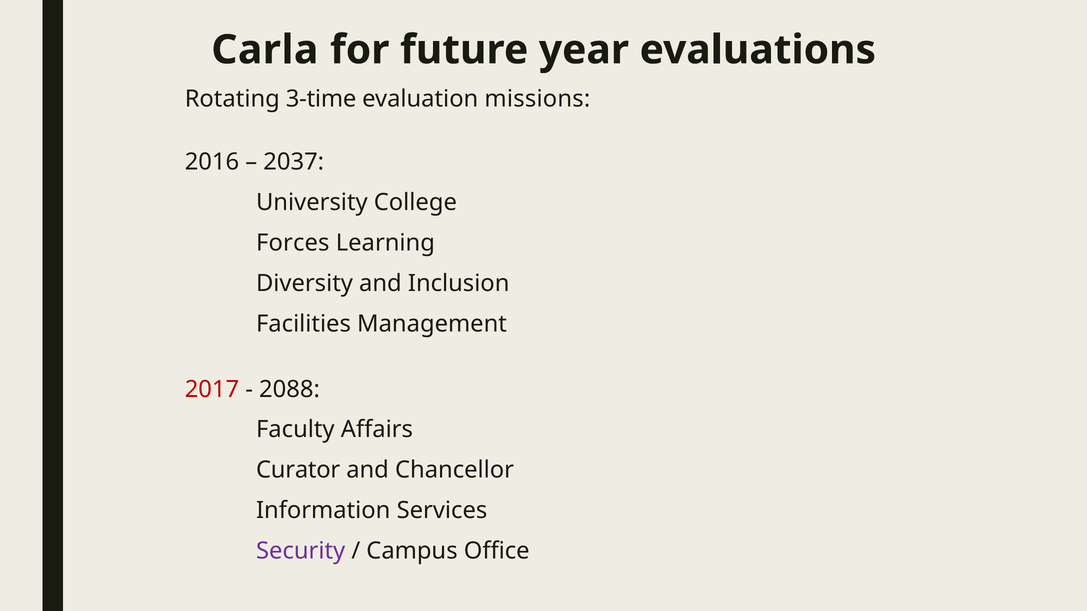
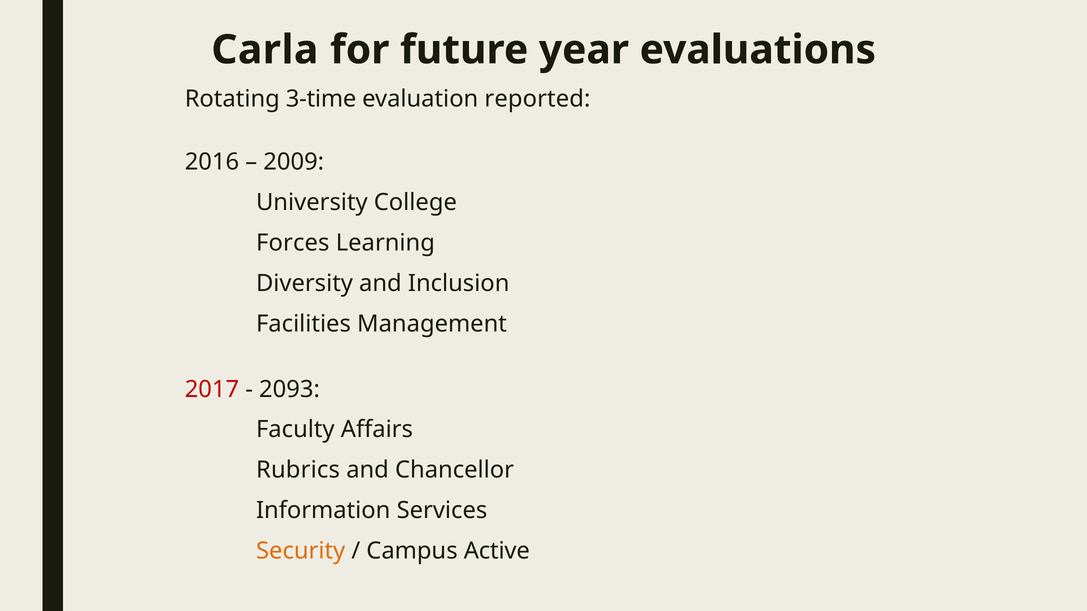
missions: missions -> reported
2037: 2037 -> 2009
2088: 2088 -> 2093
Curator: Curator -> Rubrics
Security colour: purple -> orange
Office: Office -> Active
